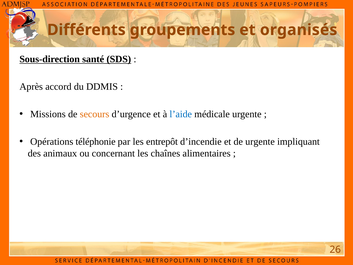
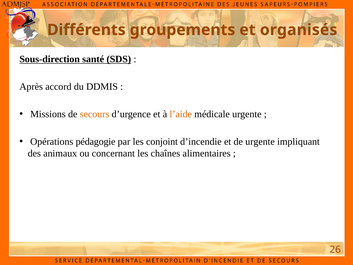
l’aide colour: blue -> orange
téléphonie: téléphonie -> pédagogie
entrepôt: entrepôt -> conjoint
